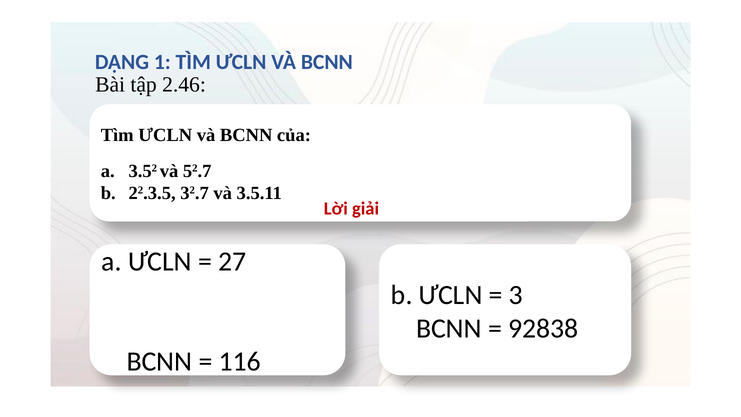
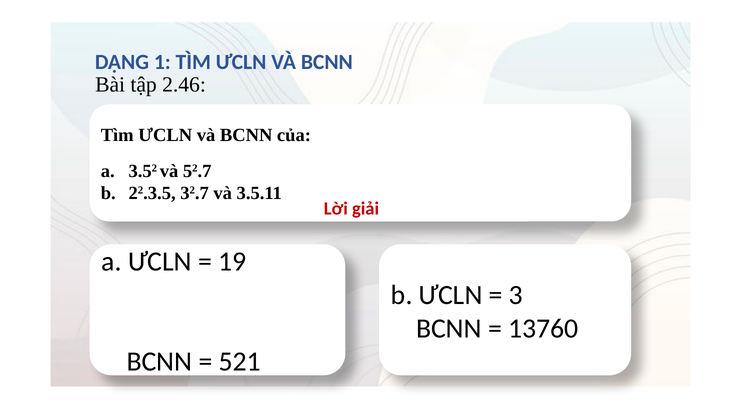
27: 27 -> 19
92838: 92838 -> 13760
116: 116 -> 521
